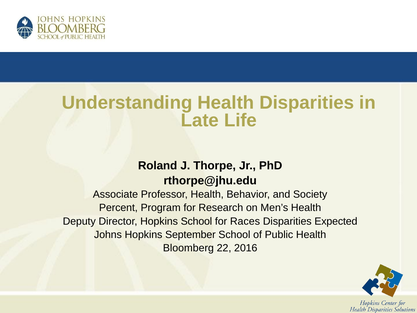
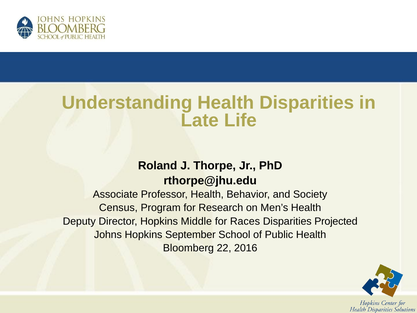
Percent: Percent -> Census
Hopkins School: School -> Middle
Expected: Expected -> Projected
